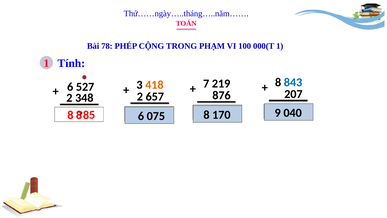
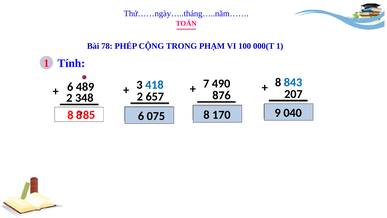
219: 219 -> 490
418 colour: orange -> blue
527: 527 -> 489
